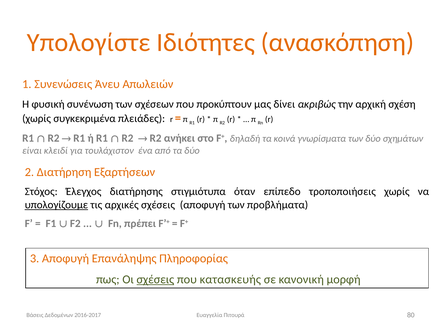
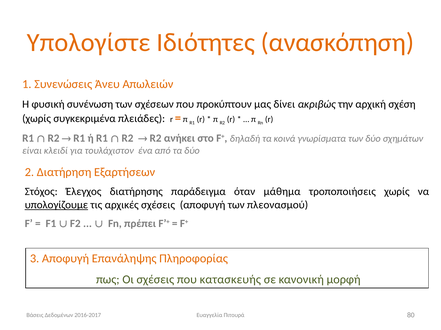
στιγμιότυπα: στιγμιότυπα -> παράδειγμα
επίπεδο: επίπεδο -> μάθημα
προβλήματα: προβλήματα -> πλεονασμού
σχέσεις at (155, 280) underline: present -> none
